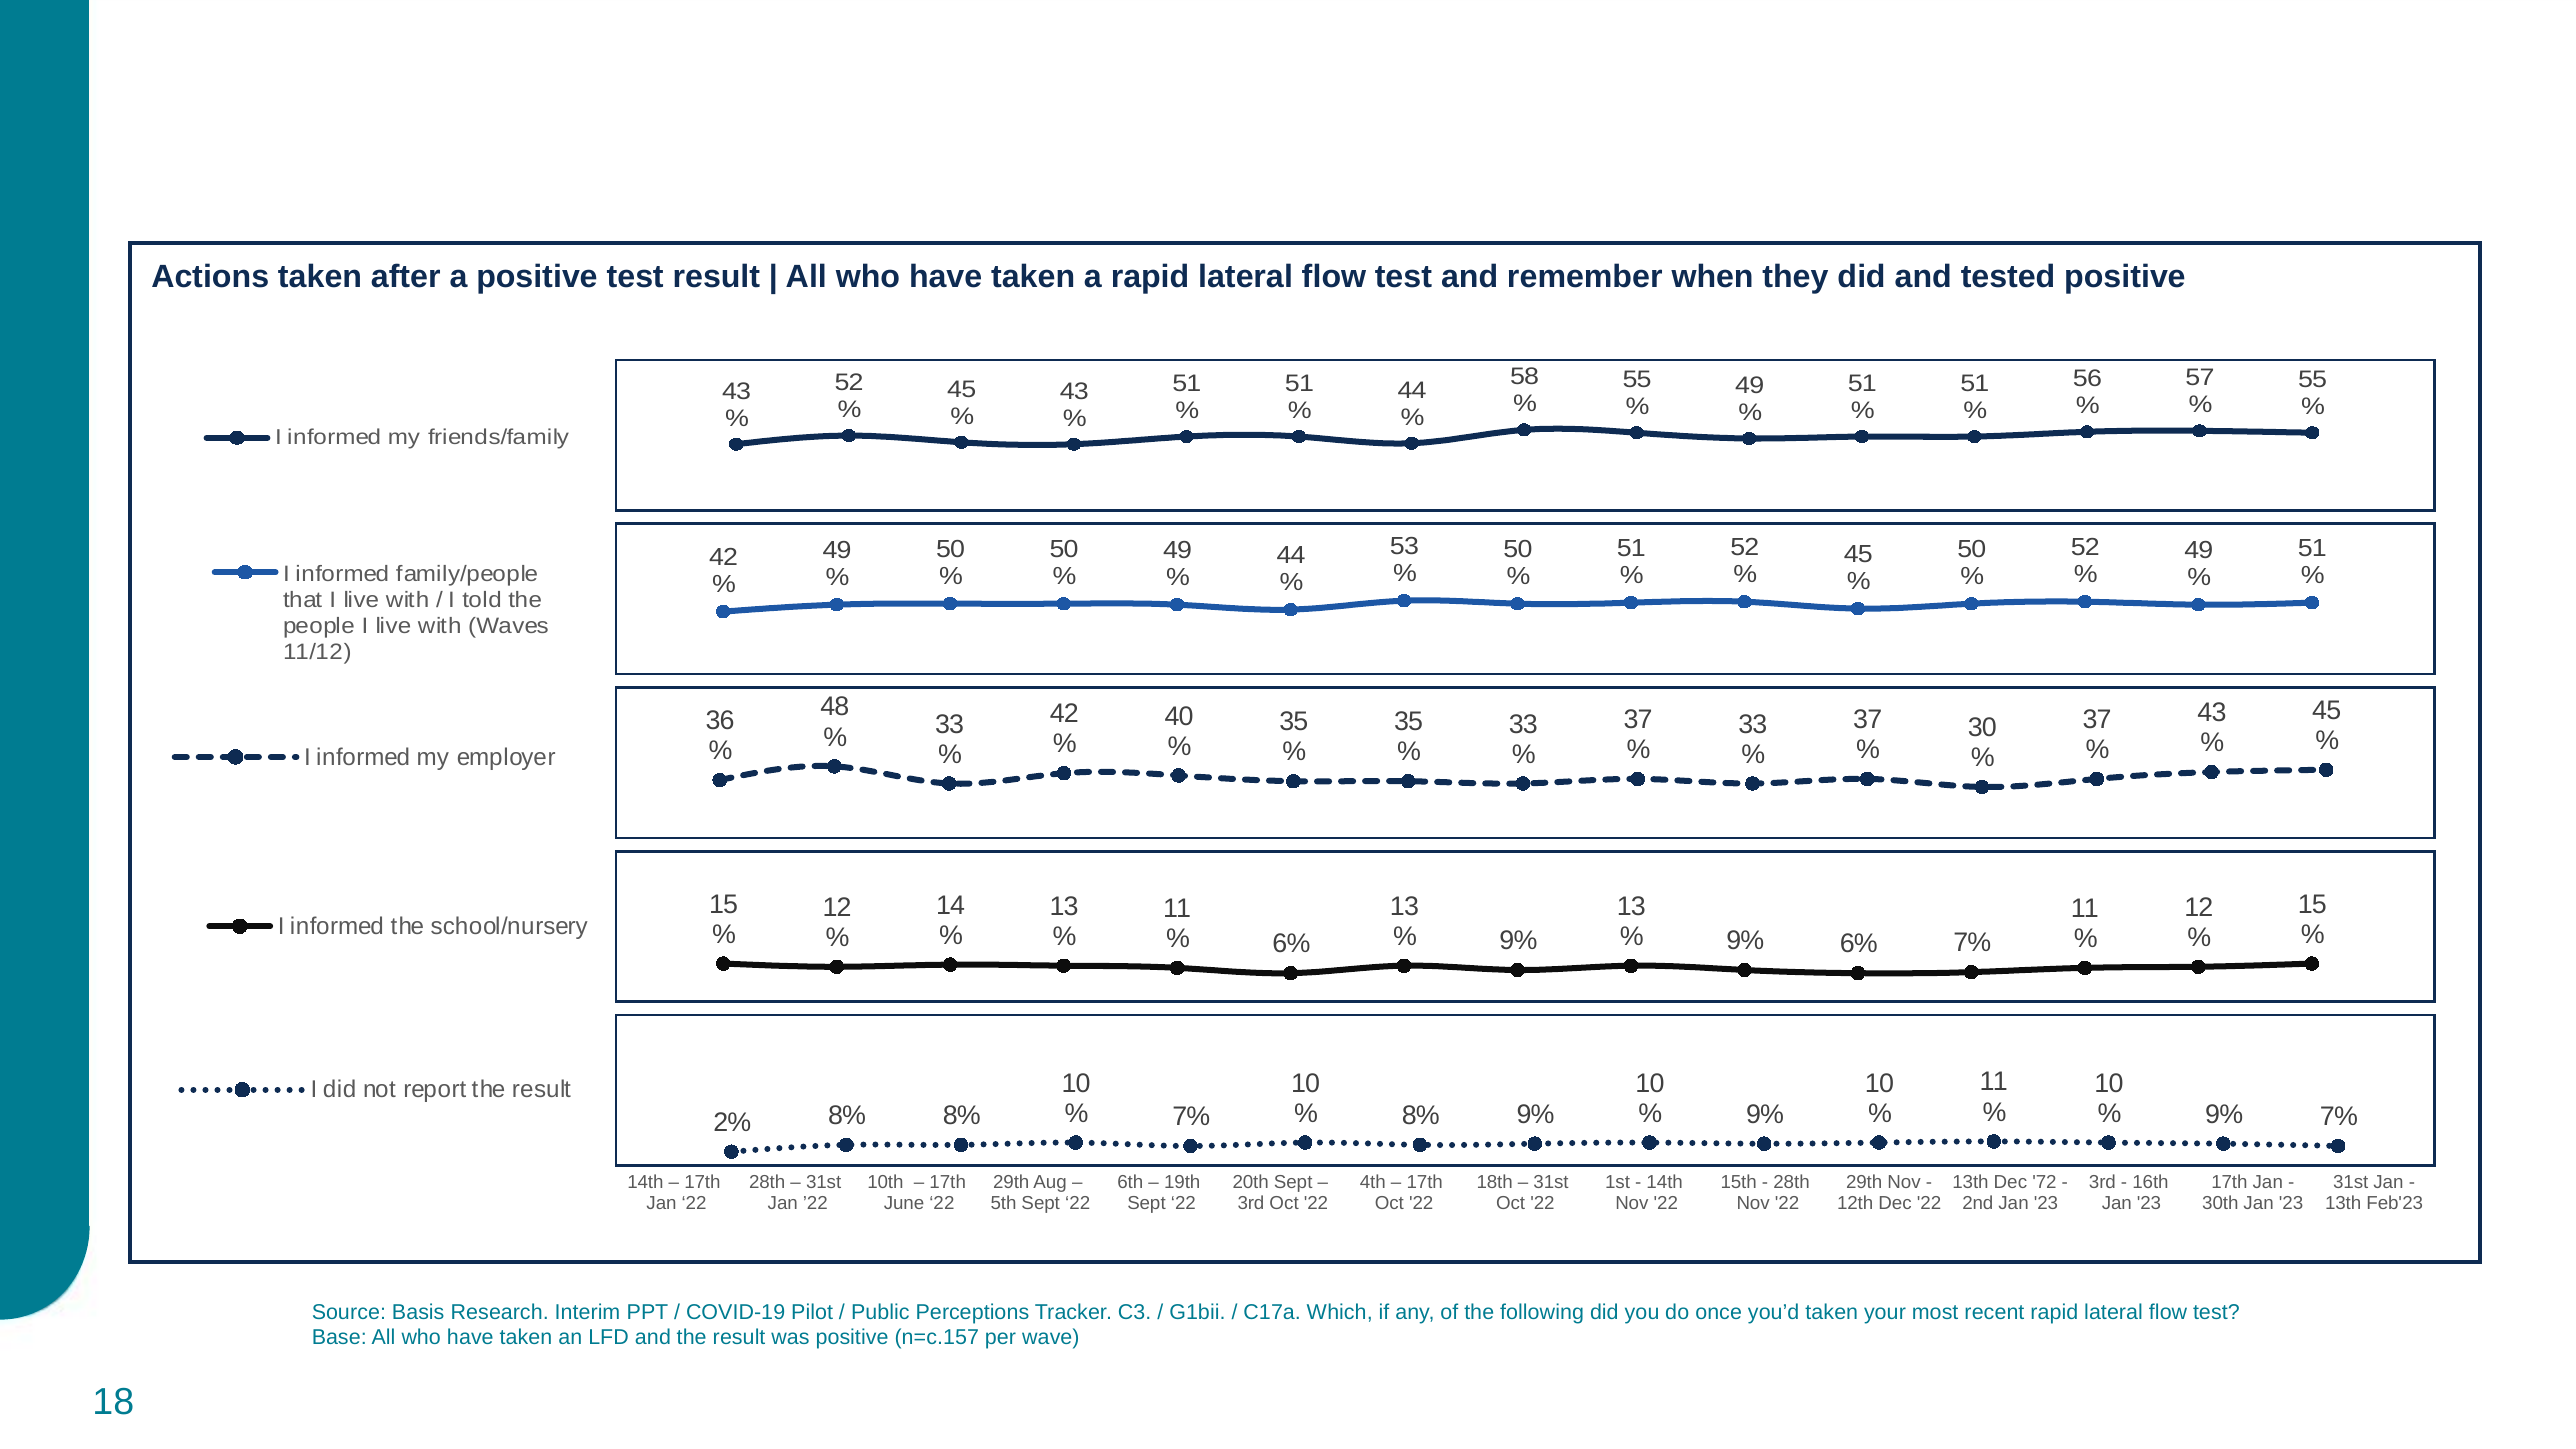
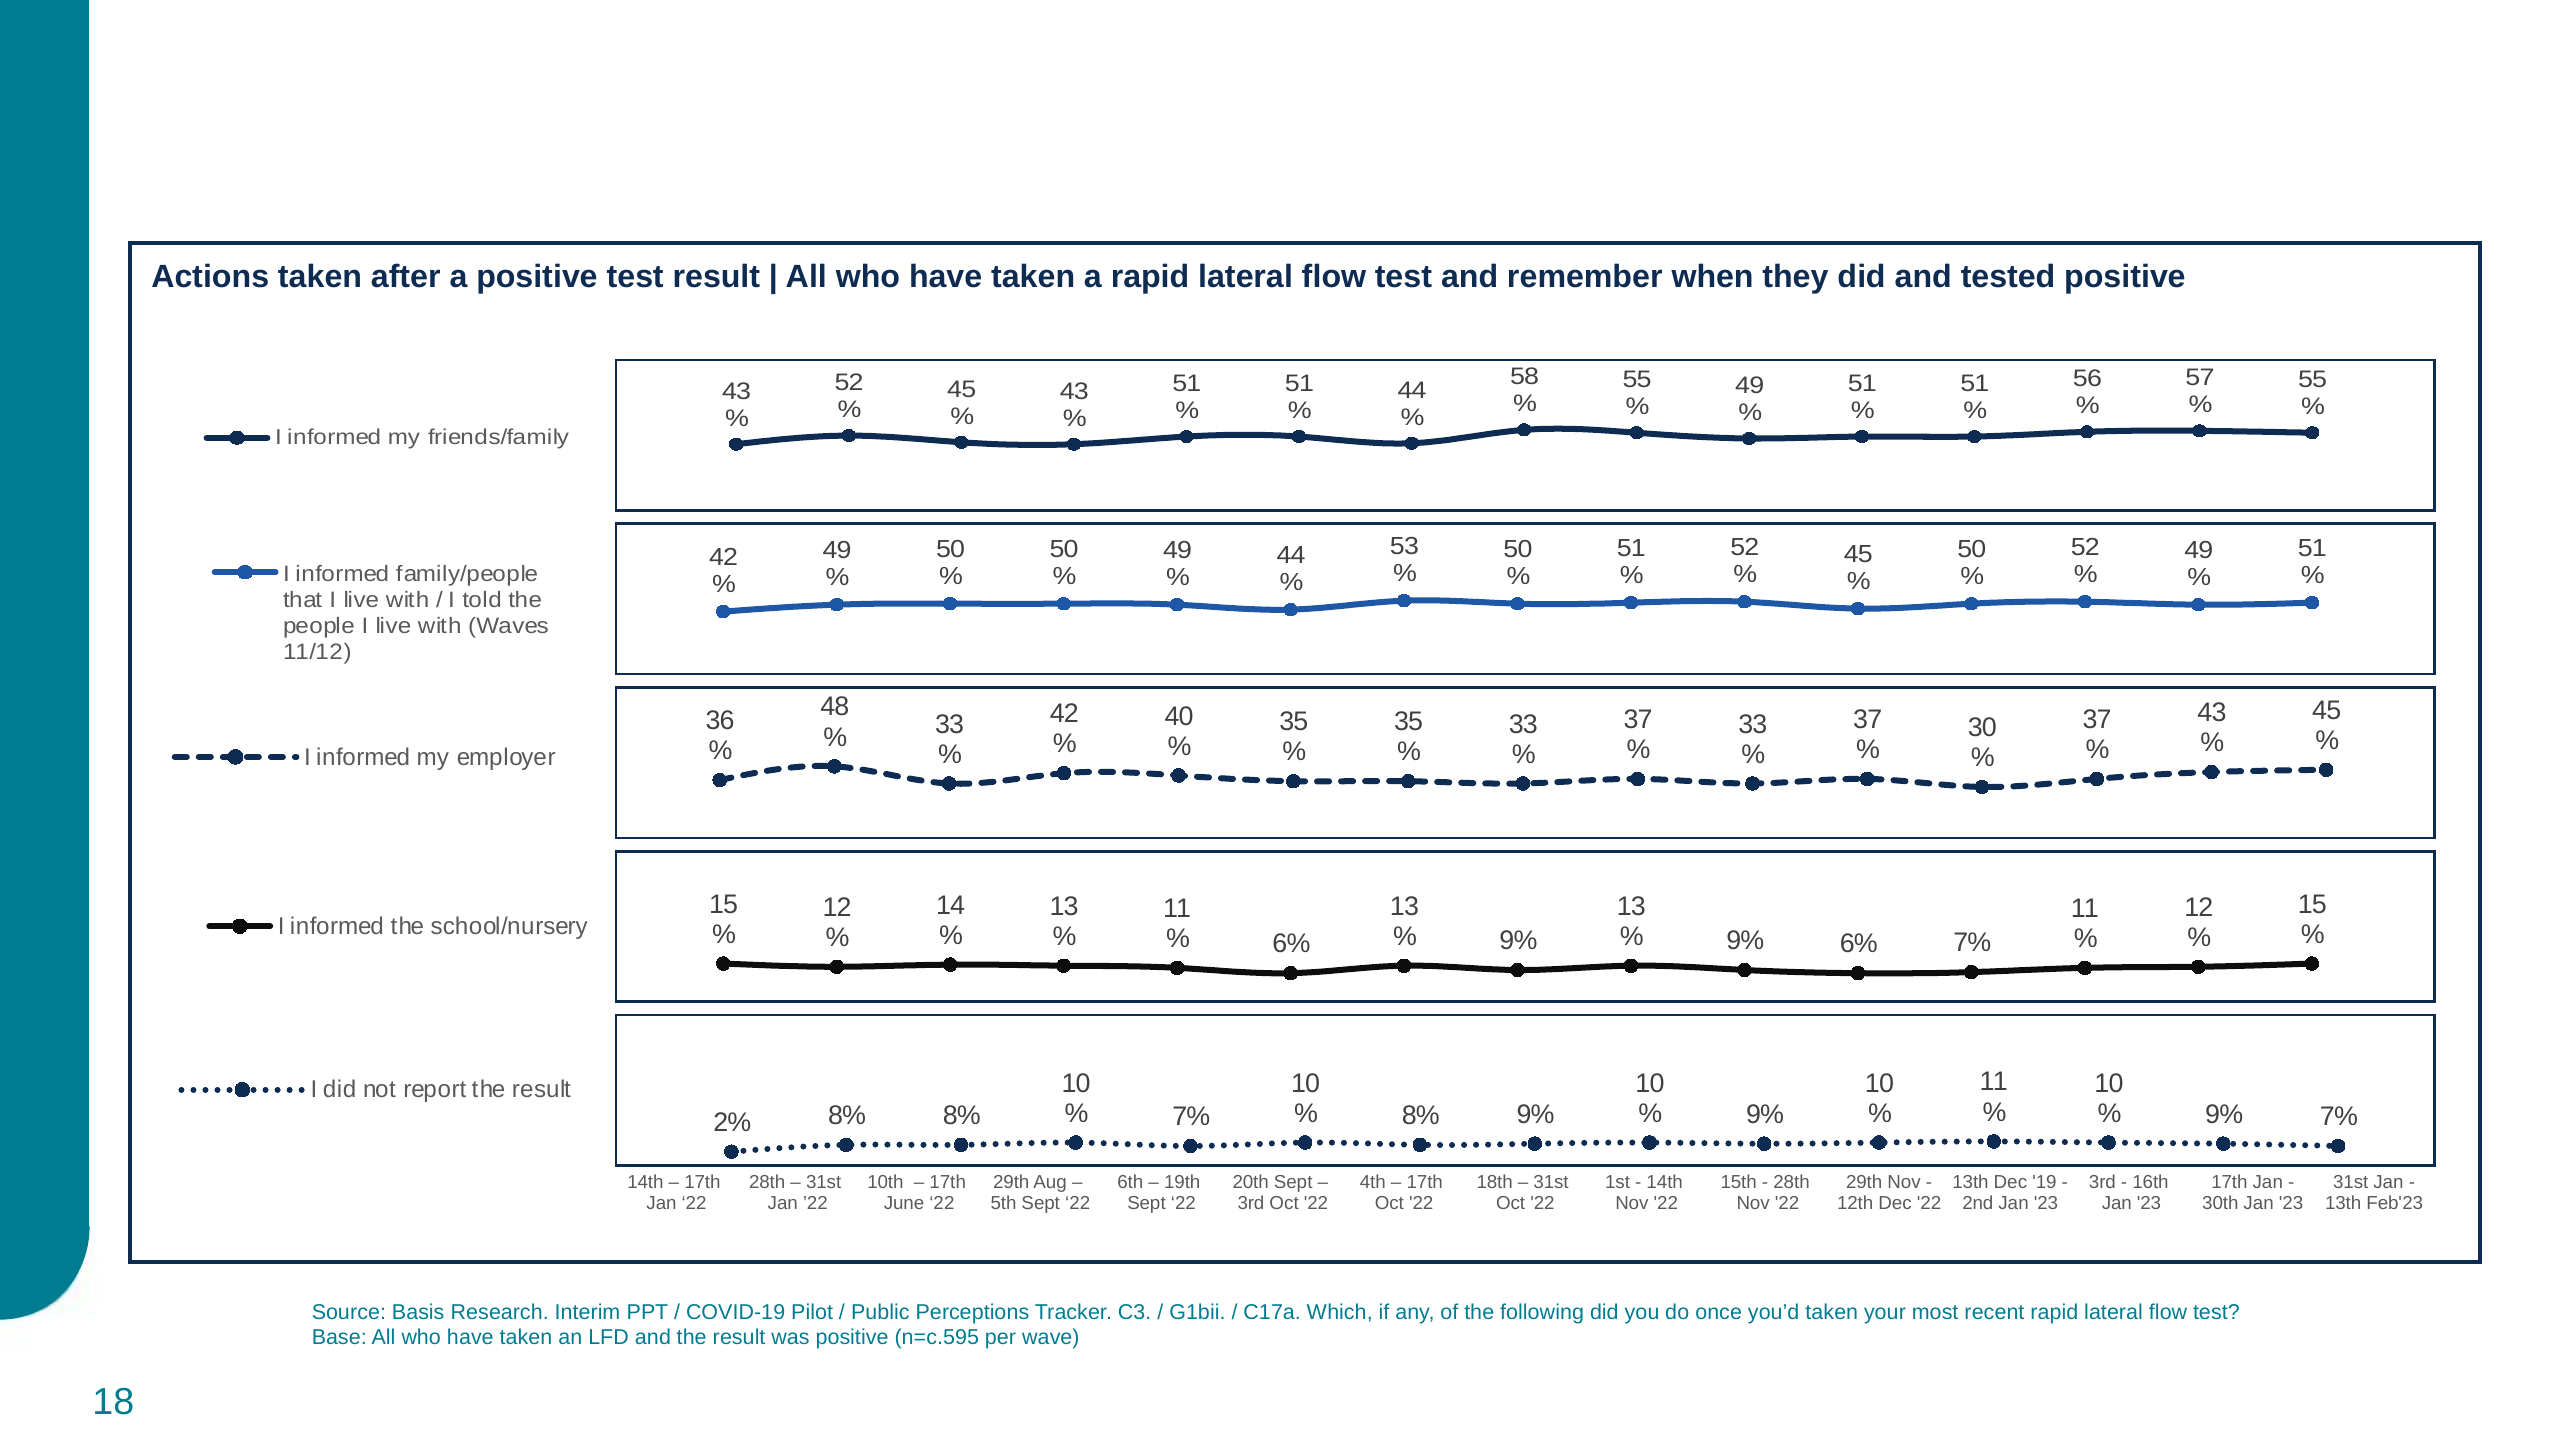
72: 72 -> 19
n=c.157: n=c.157 -> n=c.595
